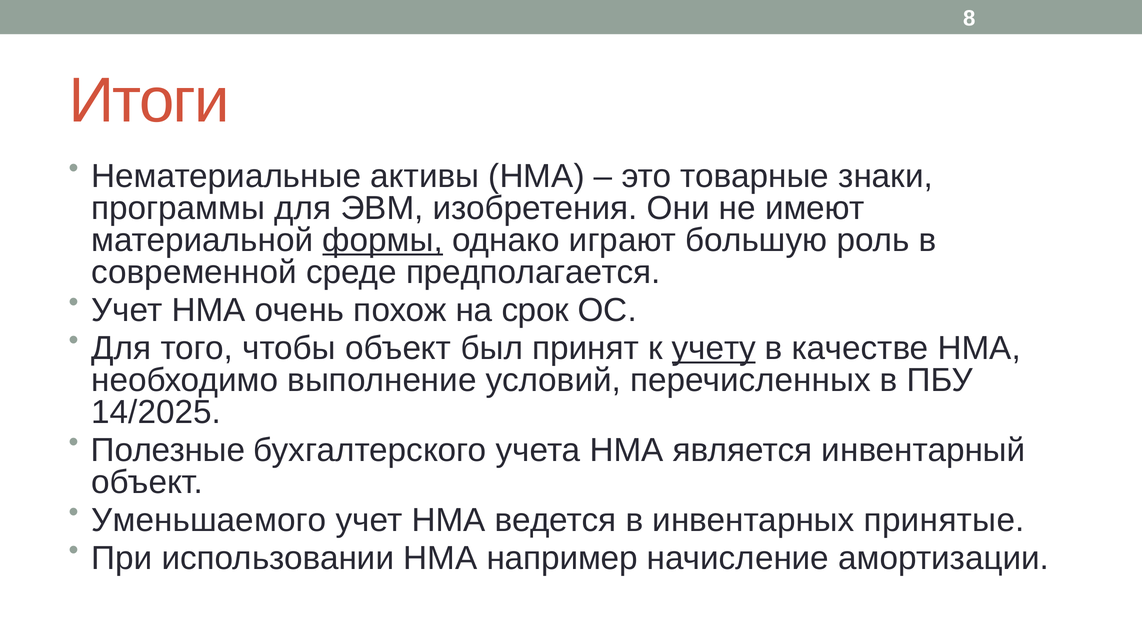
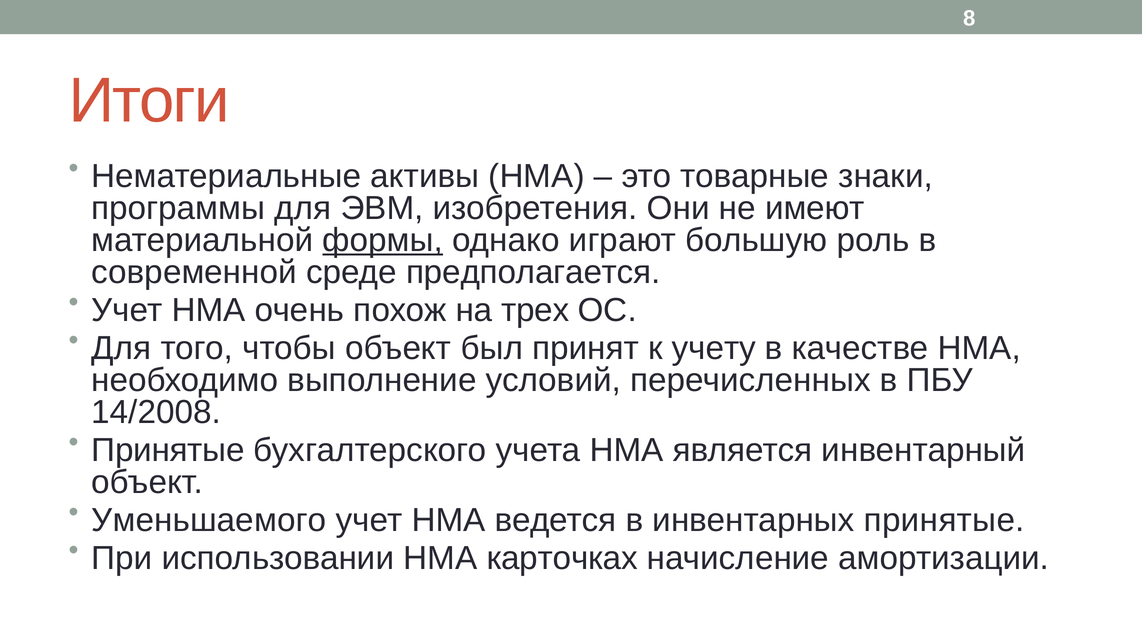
срок: срок -> трех
учету underline: present -> none
14/2025: 14/2025 -> 14/2008
Полезные at (168, 451): Полезные -> Принятые
например: например -> карточках
